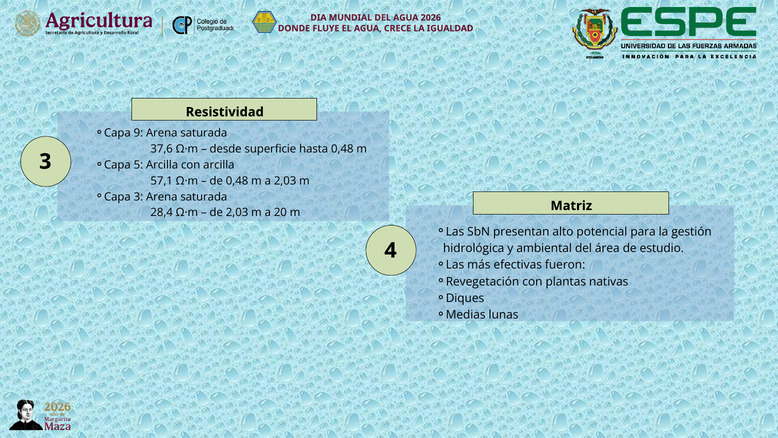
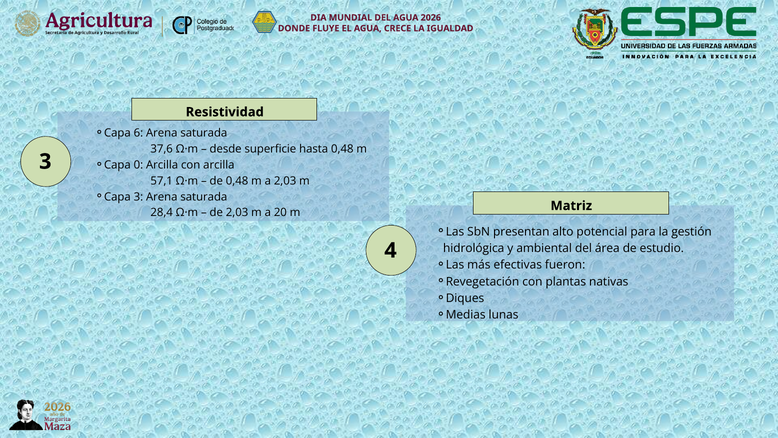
9: 9 -> 6
5: 5 -> 0
